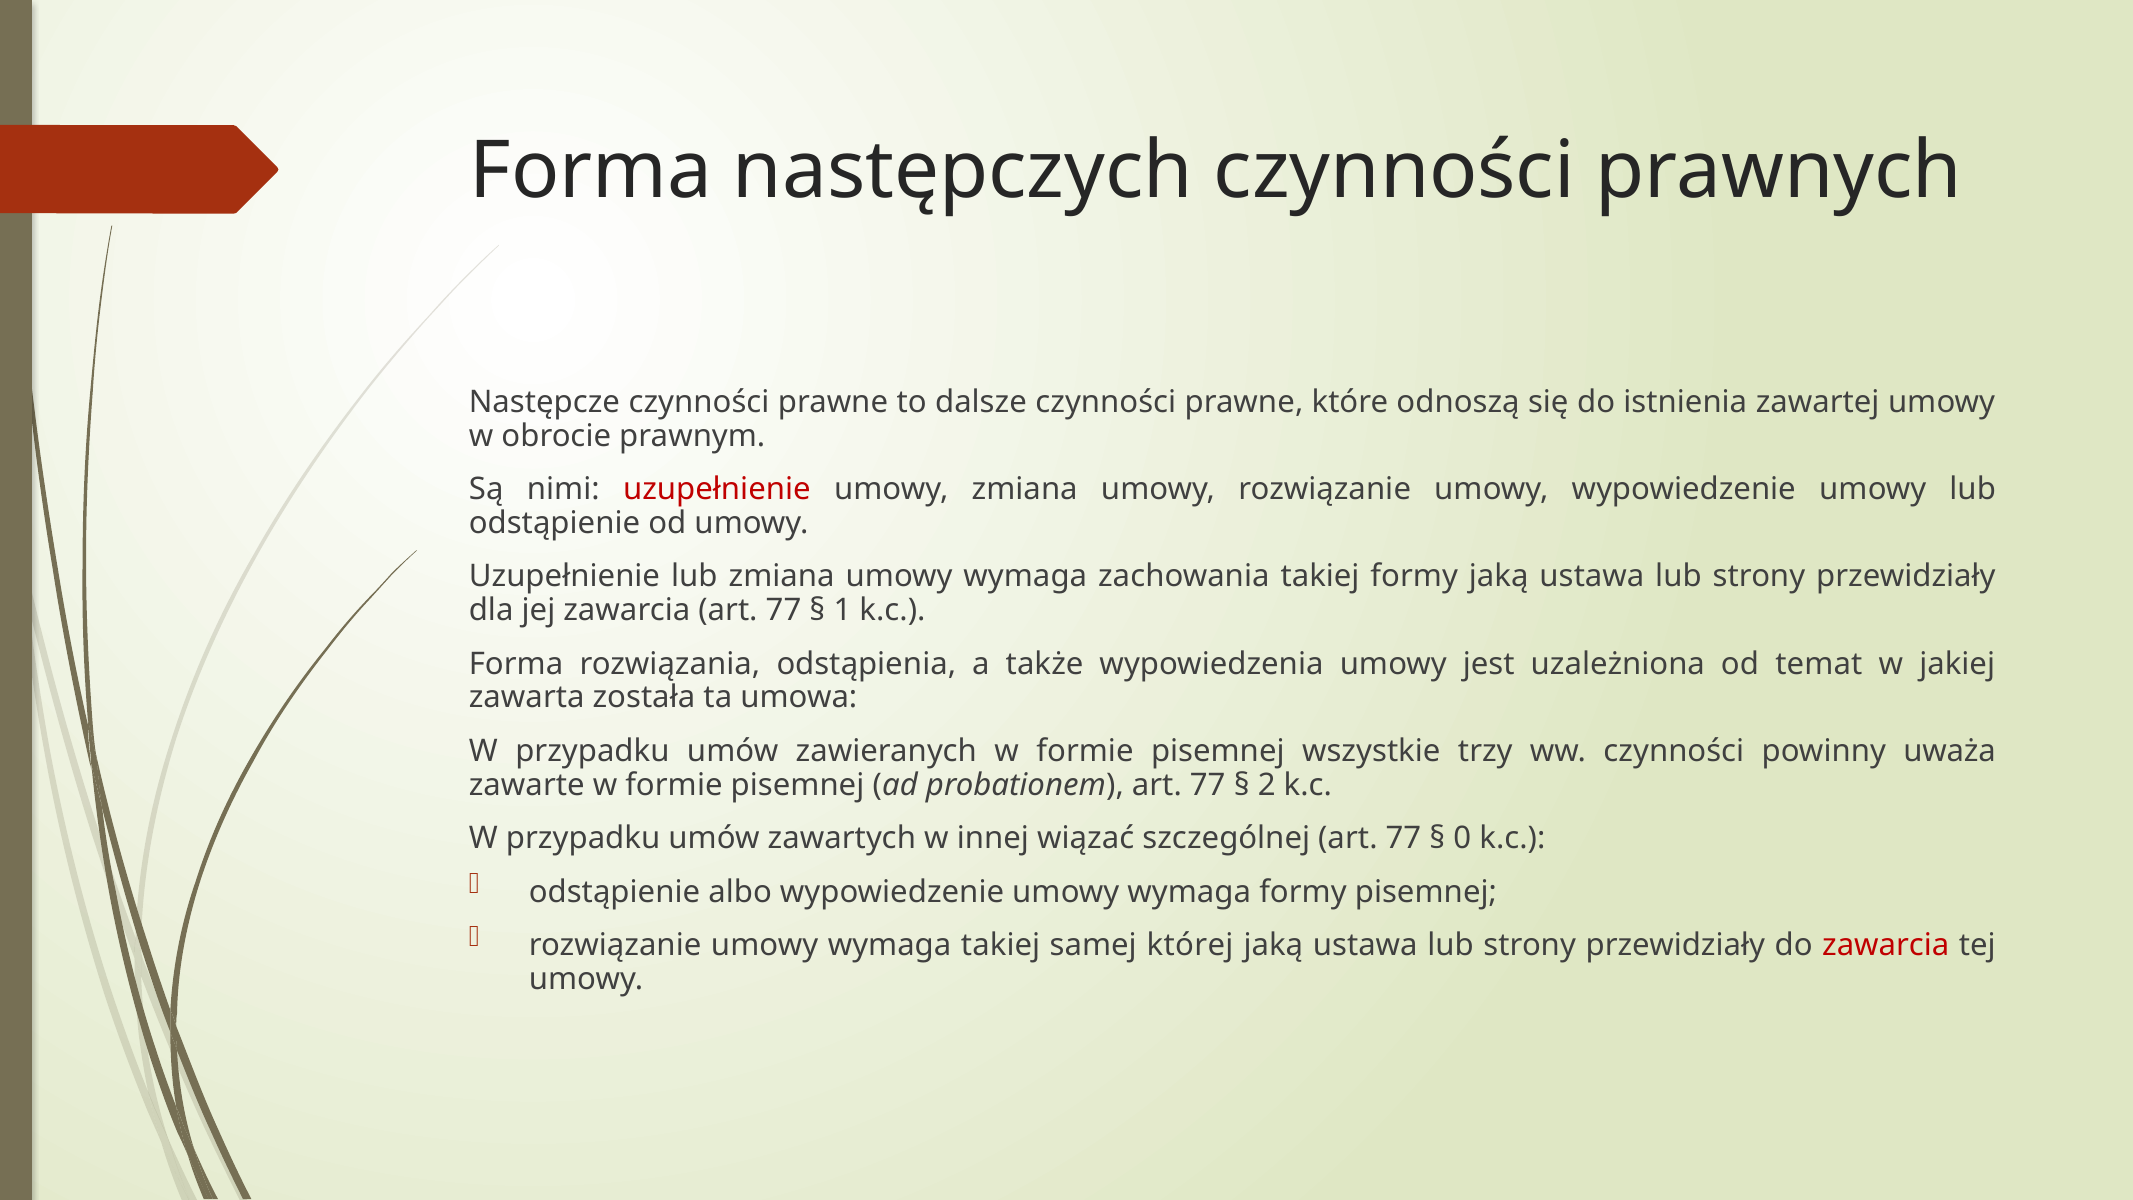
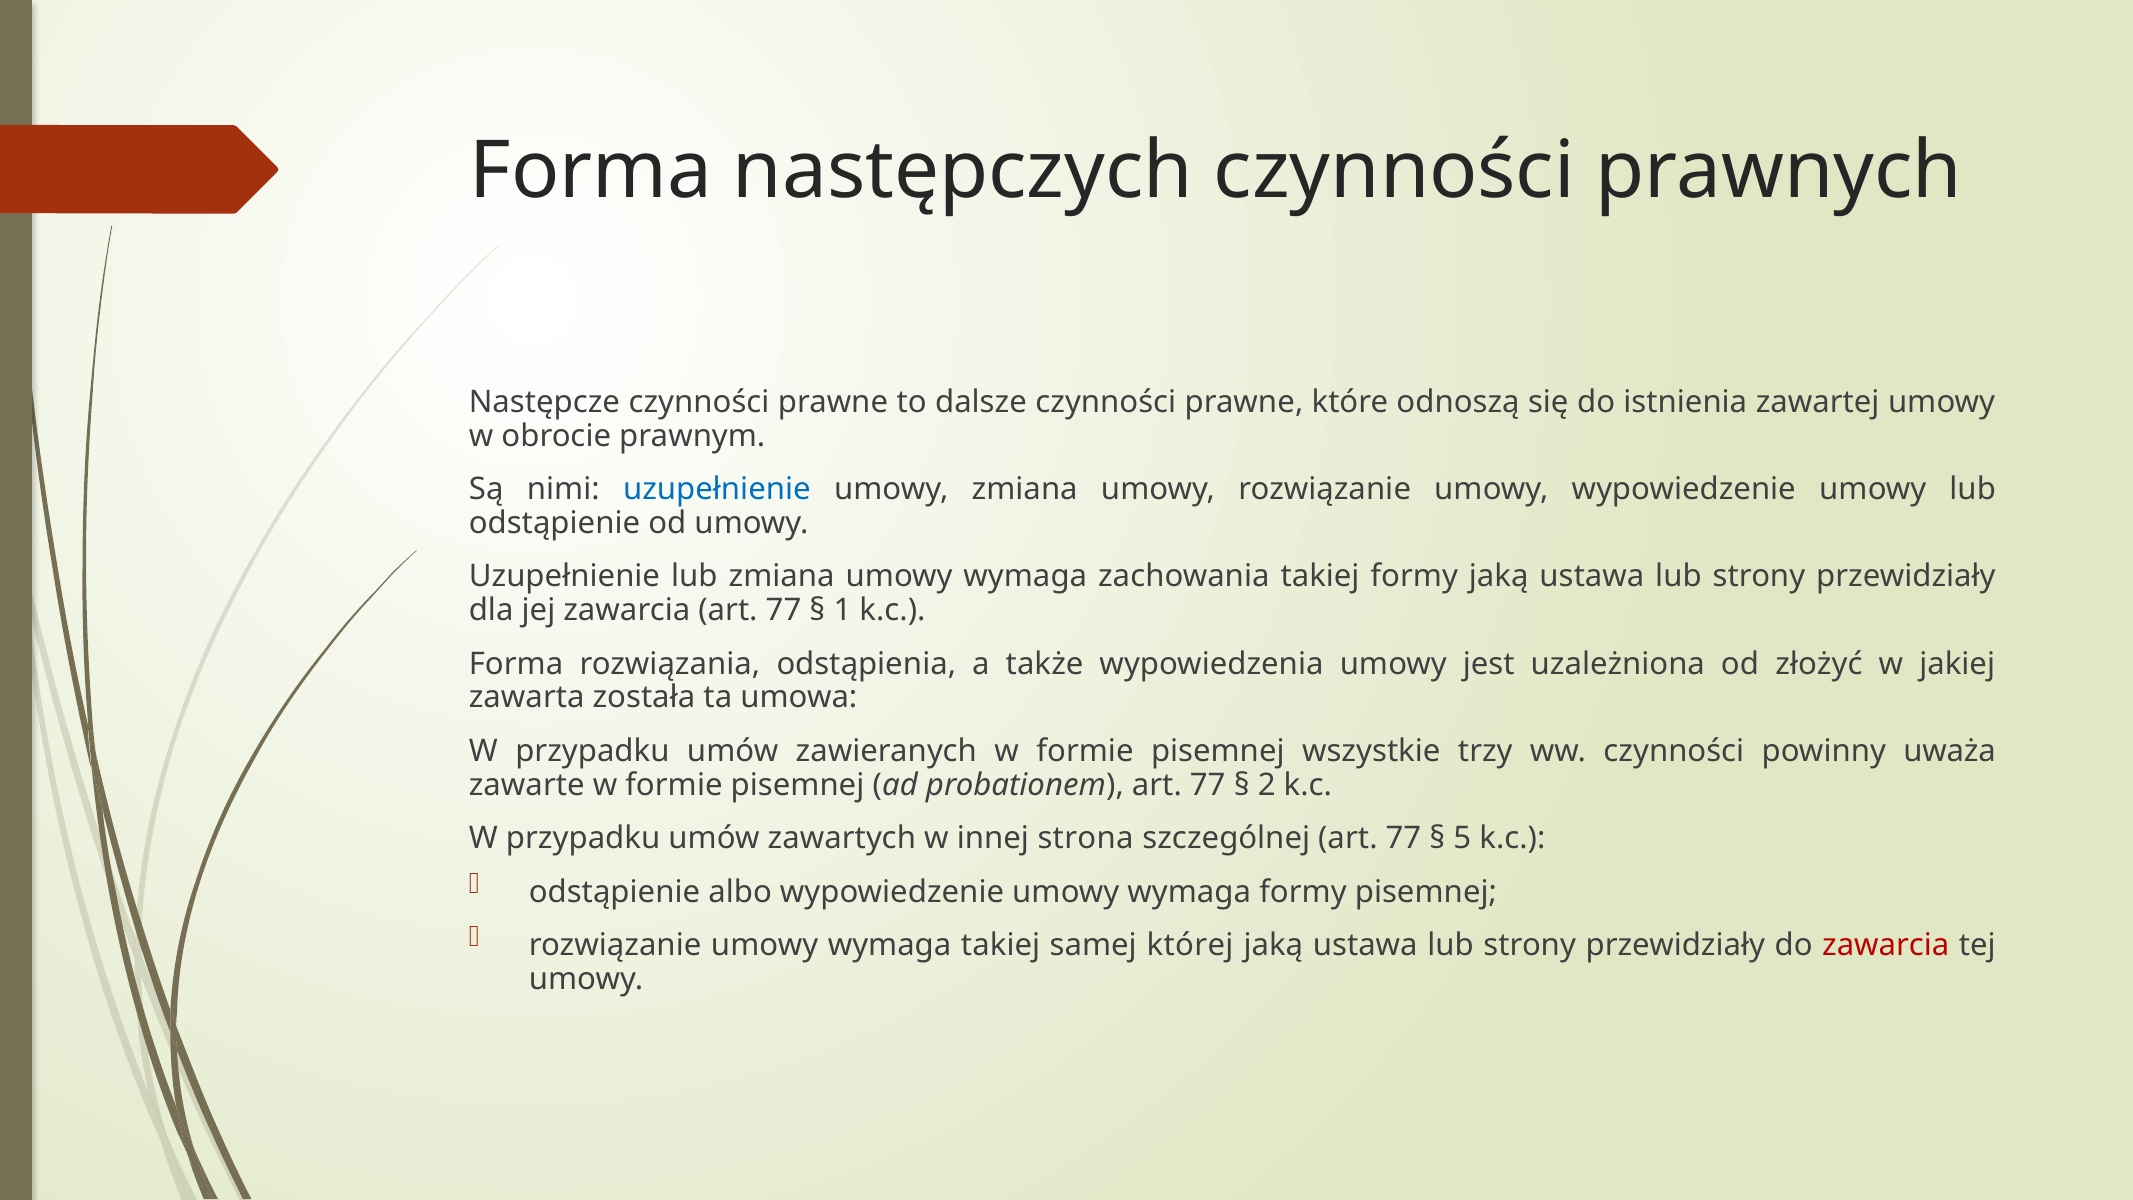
uzupełnienie at (717, 489) colour: red -> blue
temat: temat -> złożyć
wiązać: wiązać -> strona
0: 0 -> 5
